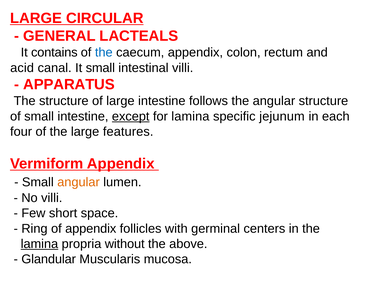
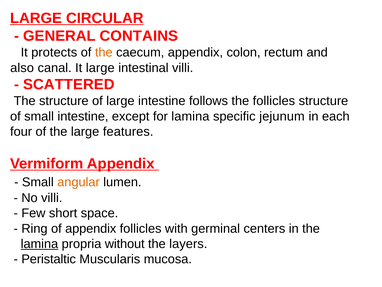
LACTEALS: LACTEALS -> CONTAINS
contains: contains -> protects
the at (104, 52) colour: blue -> orange
acid: acid -> also
It small: small -> large
APPARATUS: APPARATUS -> SCATTERED
the angular: angular -> follicles
except underline: present -> none
above: above -> layers
Glandular: Glandular -> Peristaltic
